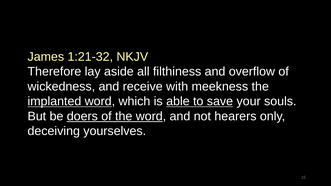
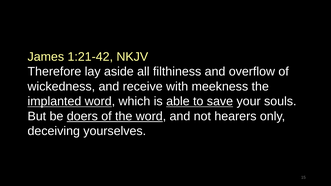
1:21-32: 1:21-32 -> 1:21-42
